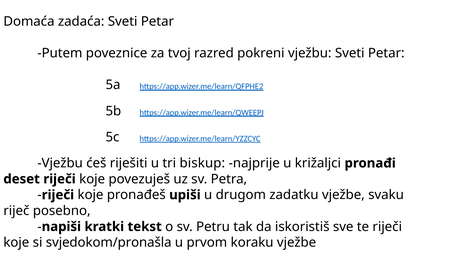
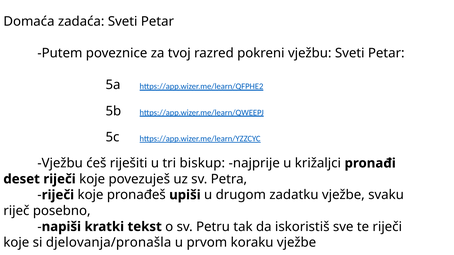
svjedokom/pronašla: svjedokom/pronašla -> djelovanja/pronašla
